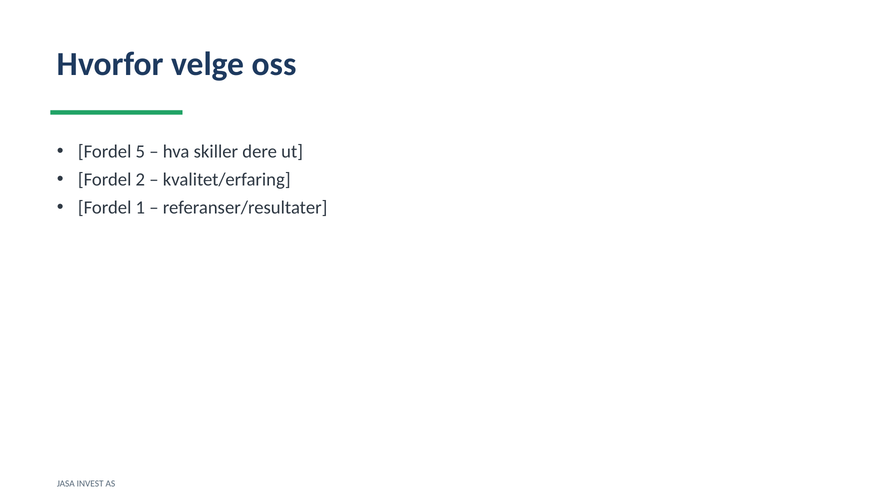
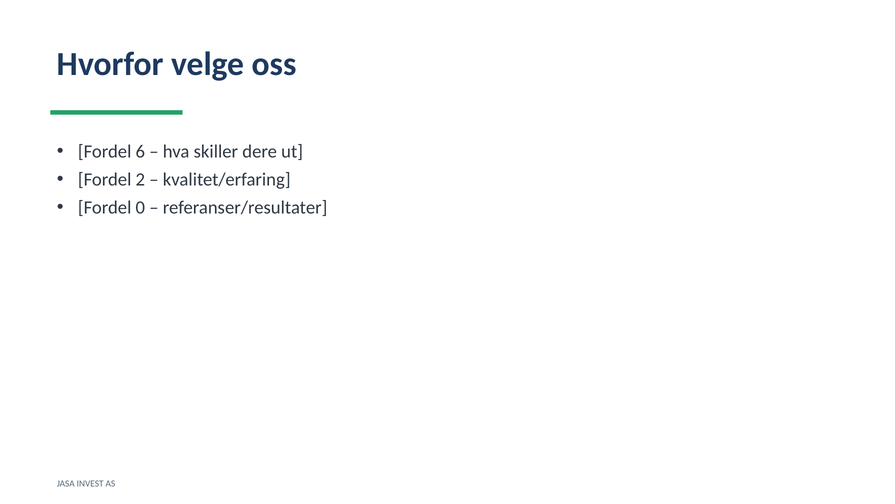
5: 5 -> 6
1: 1 -> 0
